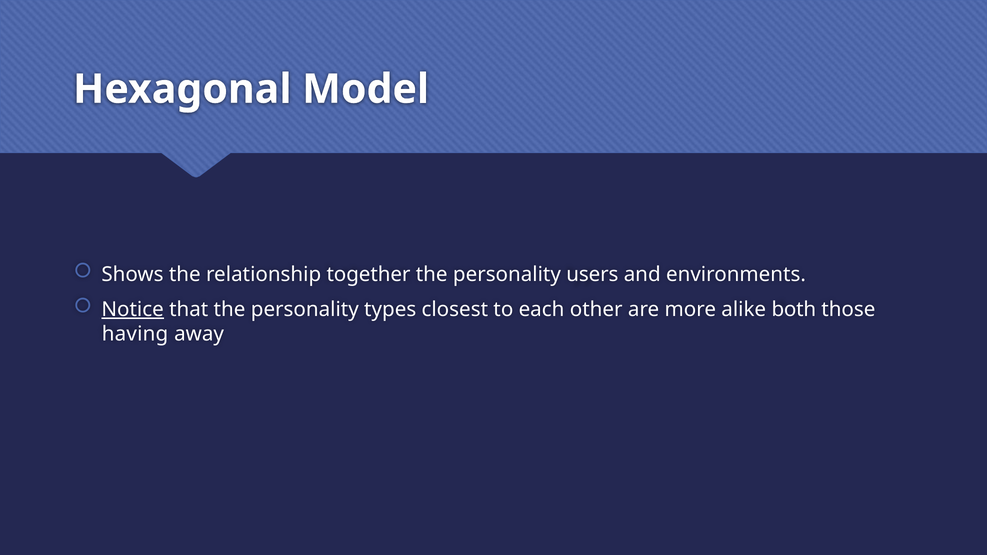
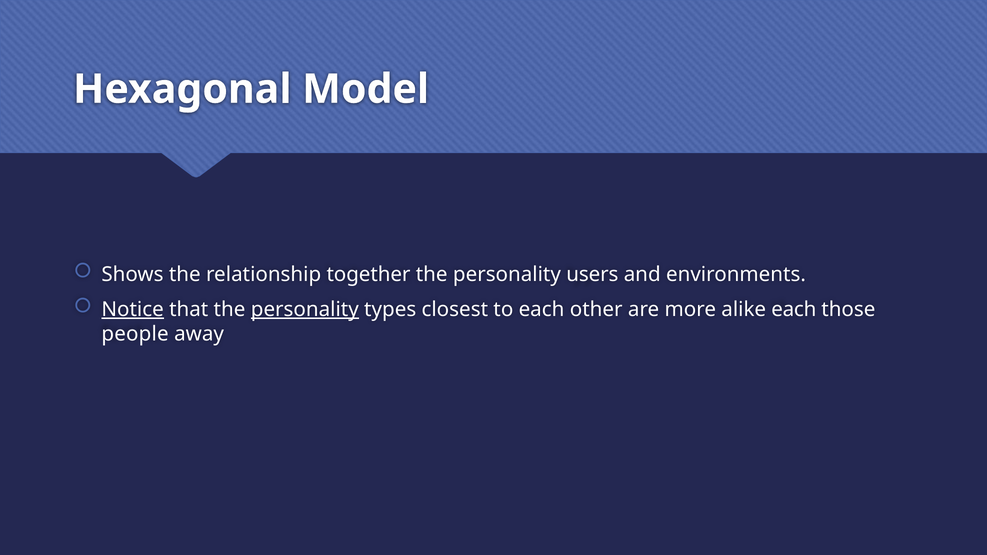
personality at (305, 309) underline: none -> present
alike both: both -> each
having: having -> people
